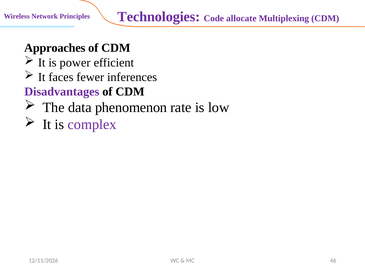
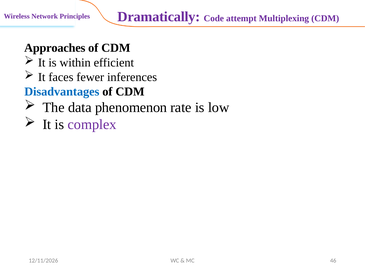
Technologies: Technologies -> Dramatically
allocate: allocate -> attempt
power: power -> within
Disadvantages colour: purple -> blue
